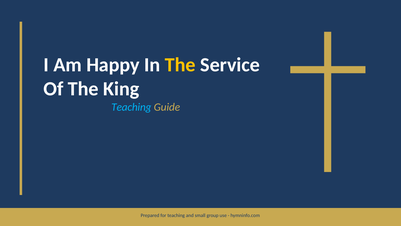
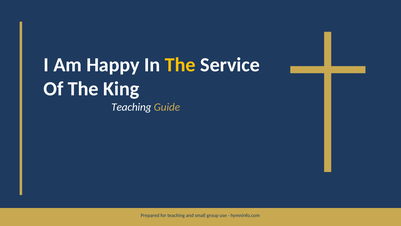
Teaching at (131, 107) colour: light blue -> white
